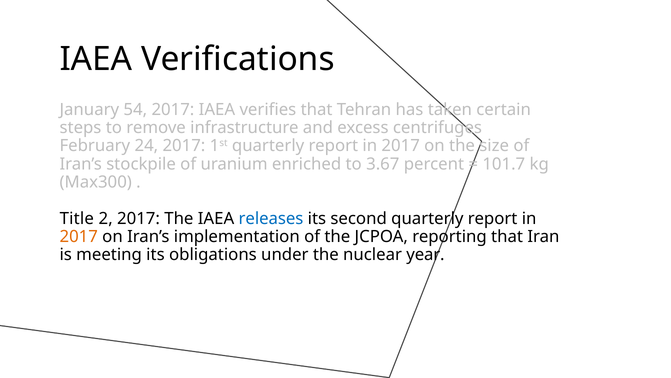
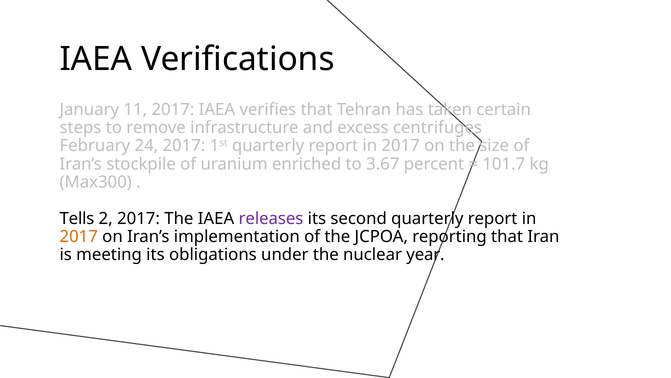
54: 54 -> 11
Title: Title -> Tells
releases colour: blue -> purple
